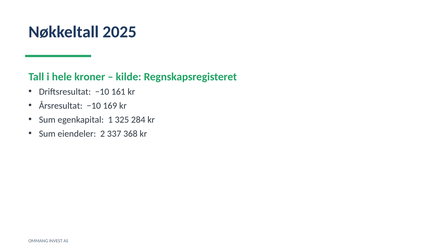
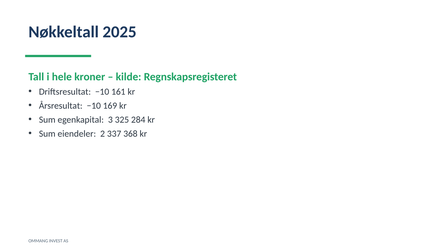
1: 1 -> 3
